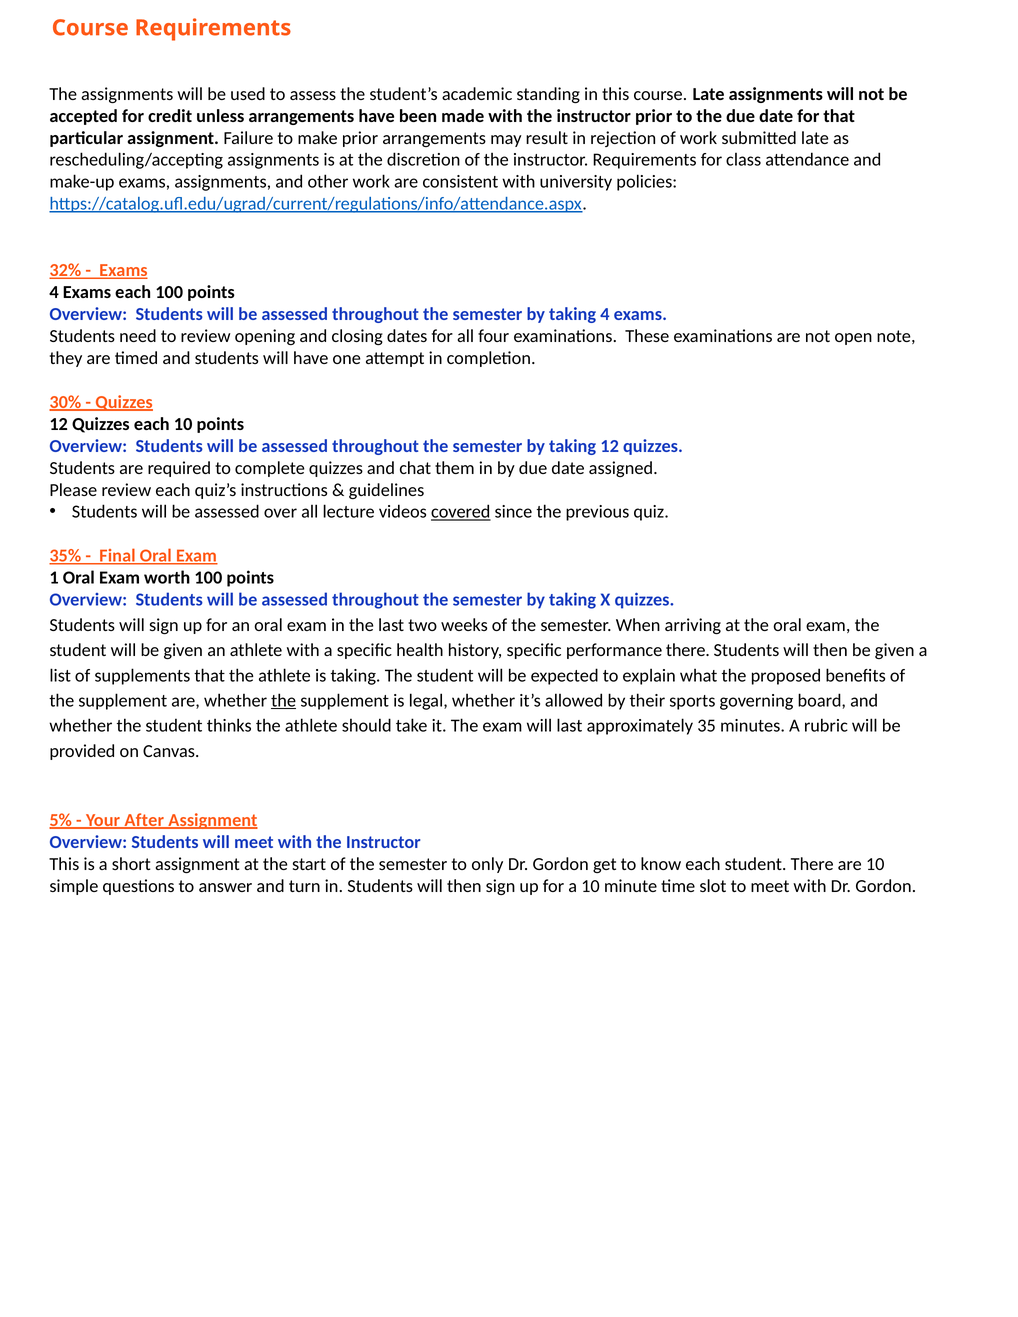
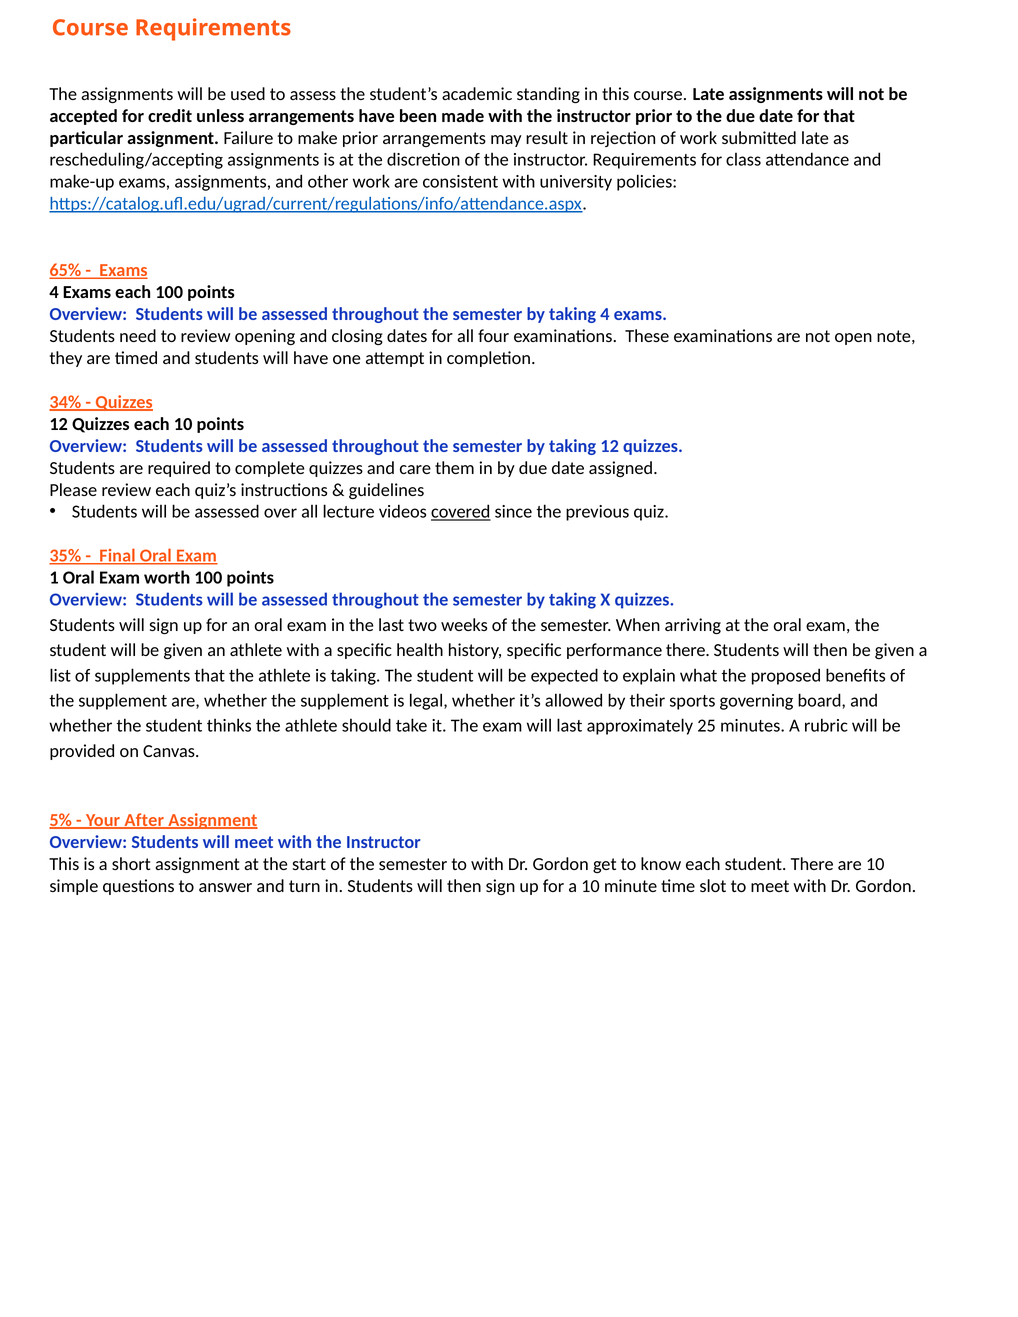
32%: 32% -> 65%
30%: 30% -> 34%
chat: chat -> care
the at (284, 701) underline: present -> none
35: 35 -> 25
to only: only -> with
